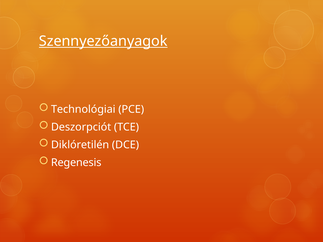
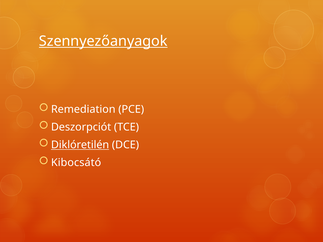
Technológiai: Technológiai -> Remediation
Diklóretilén underline: none -> present
Regenesis: Regenesis -> Kibocsátó
